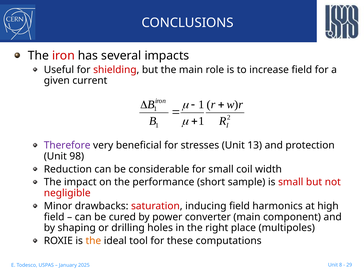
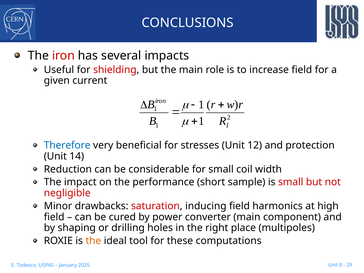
Therefore colour: purple -> blue
13: 13 -> 12
98: 98 -> 14
